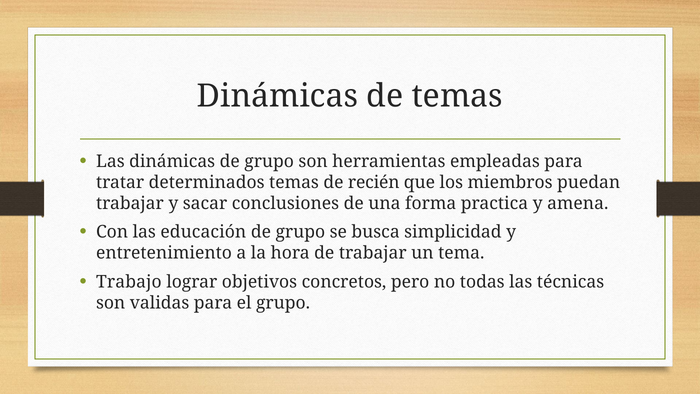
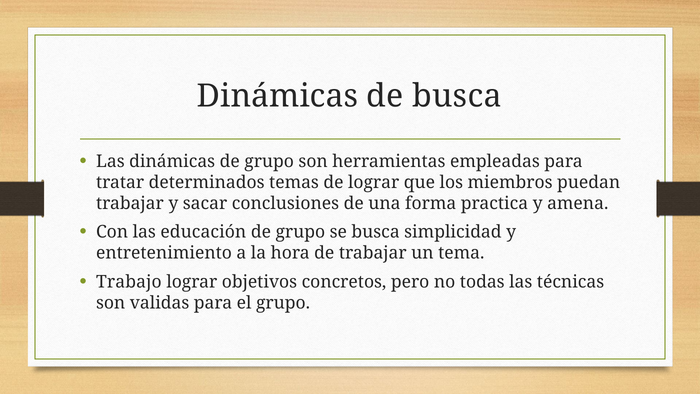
de temas: temas -> busca
de recién: recién -> lograr
